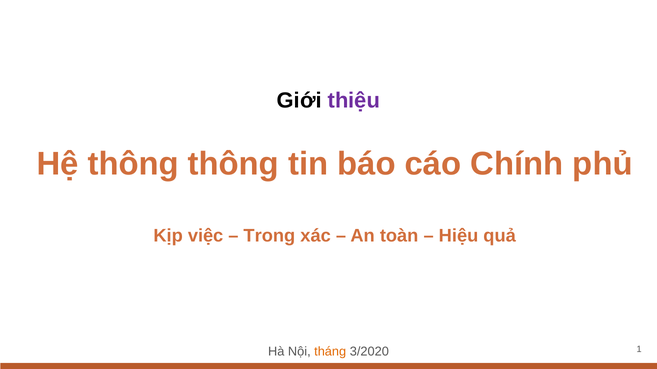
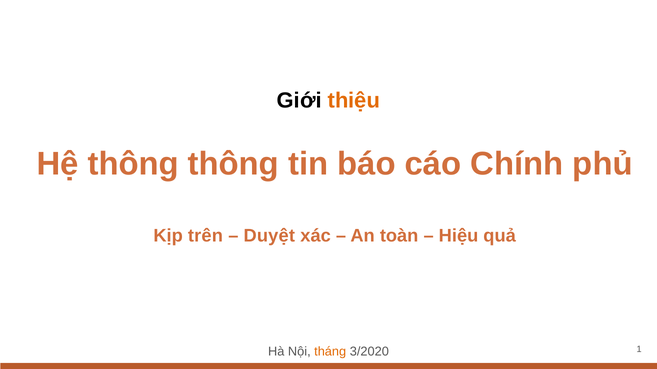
thiệu colour: purple -> orange
việc: việc -> trên
Trong: Trong -> Duyệt
